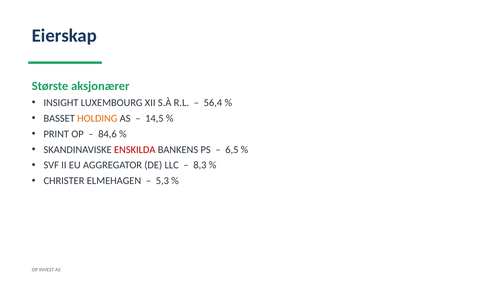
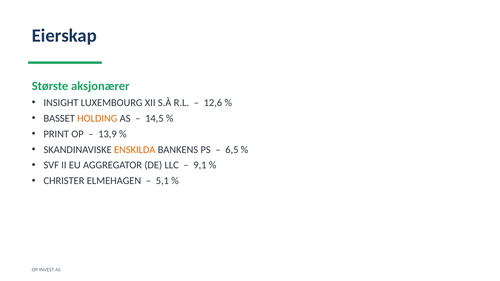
56,4: 56,4 -> 12,6
84,6: 84,6 -> 13,9
ENSKILDA colour: red -> orange
8,3: 8,3 -> 9,1
5,3: 5,3 -> 5,1
